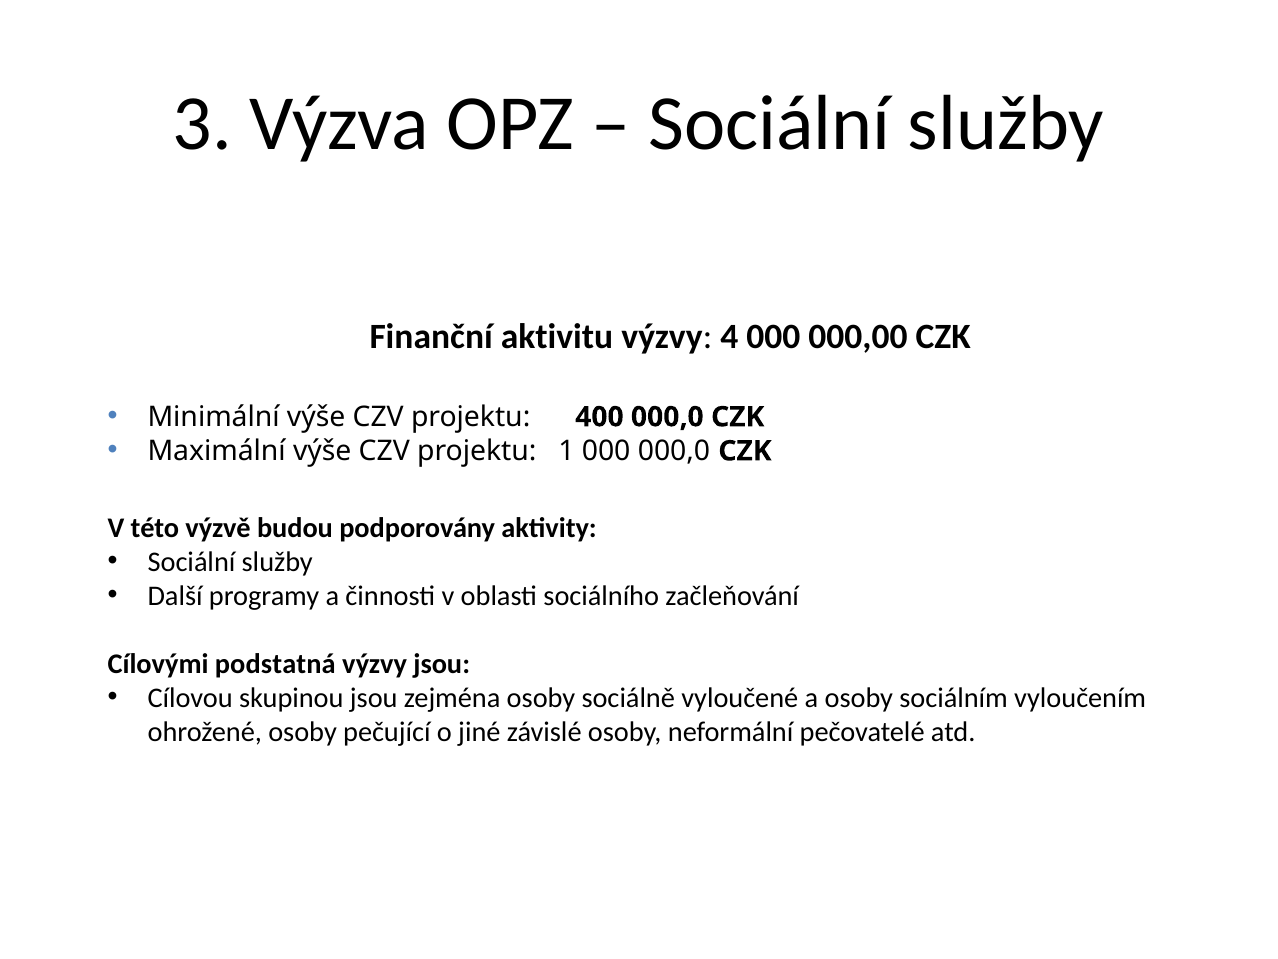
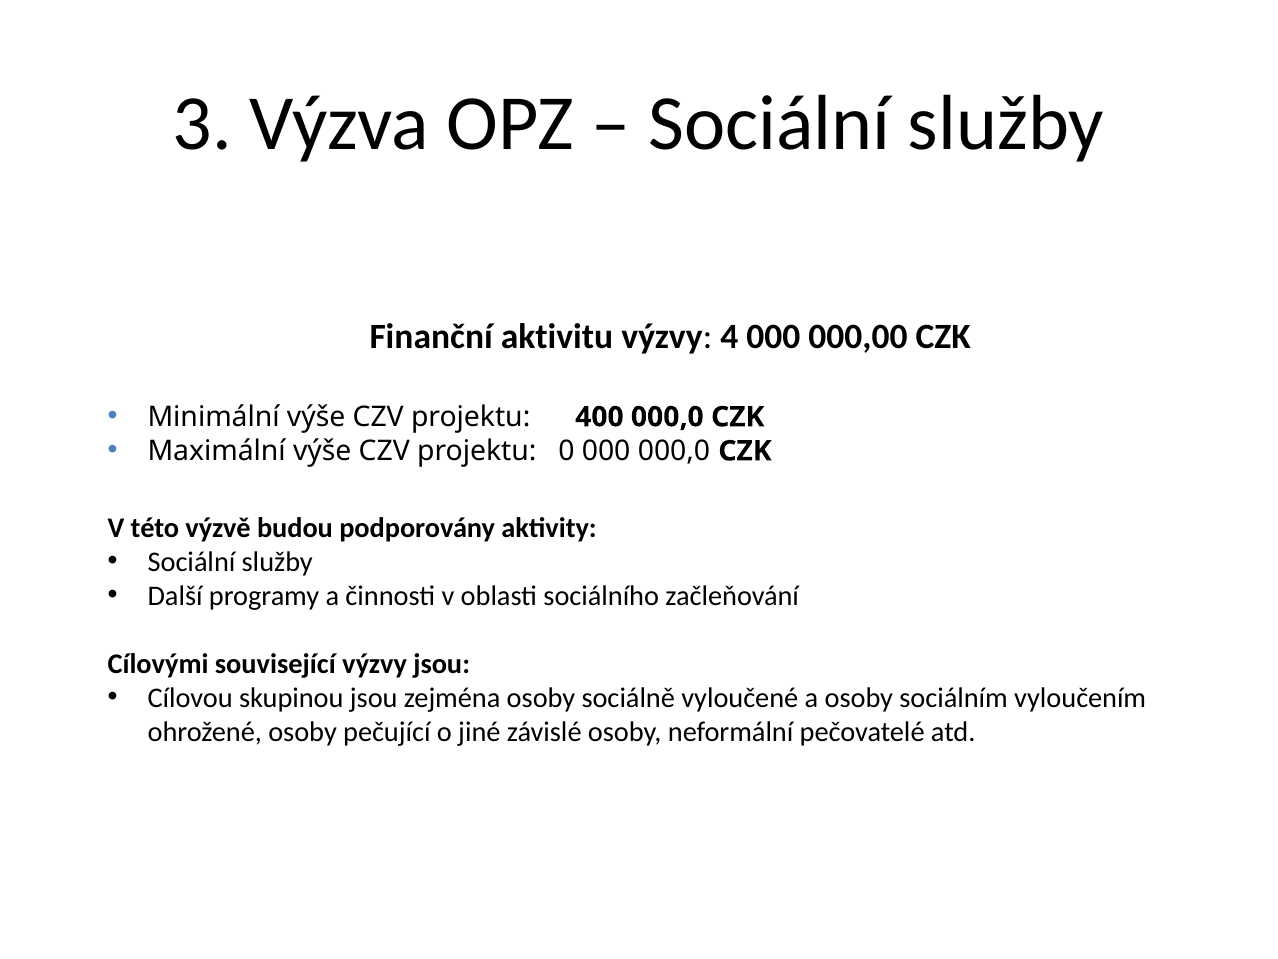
1: 1 -> 0
podstatná: podstatná -> související
